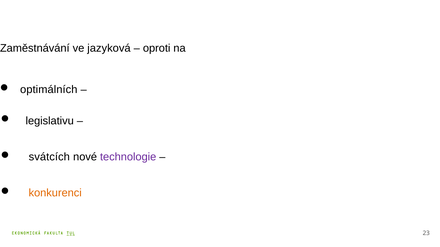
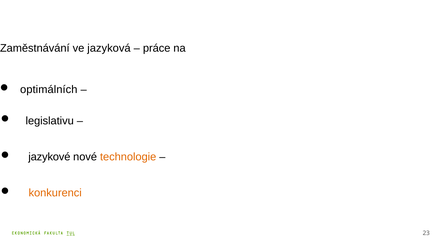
oproti: oproti -> práce
svátcích: svátcích -> jazykové
technologie colour: purple -> orange
